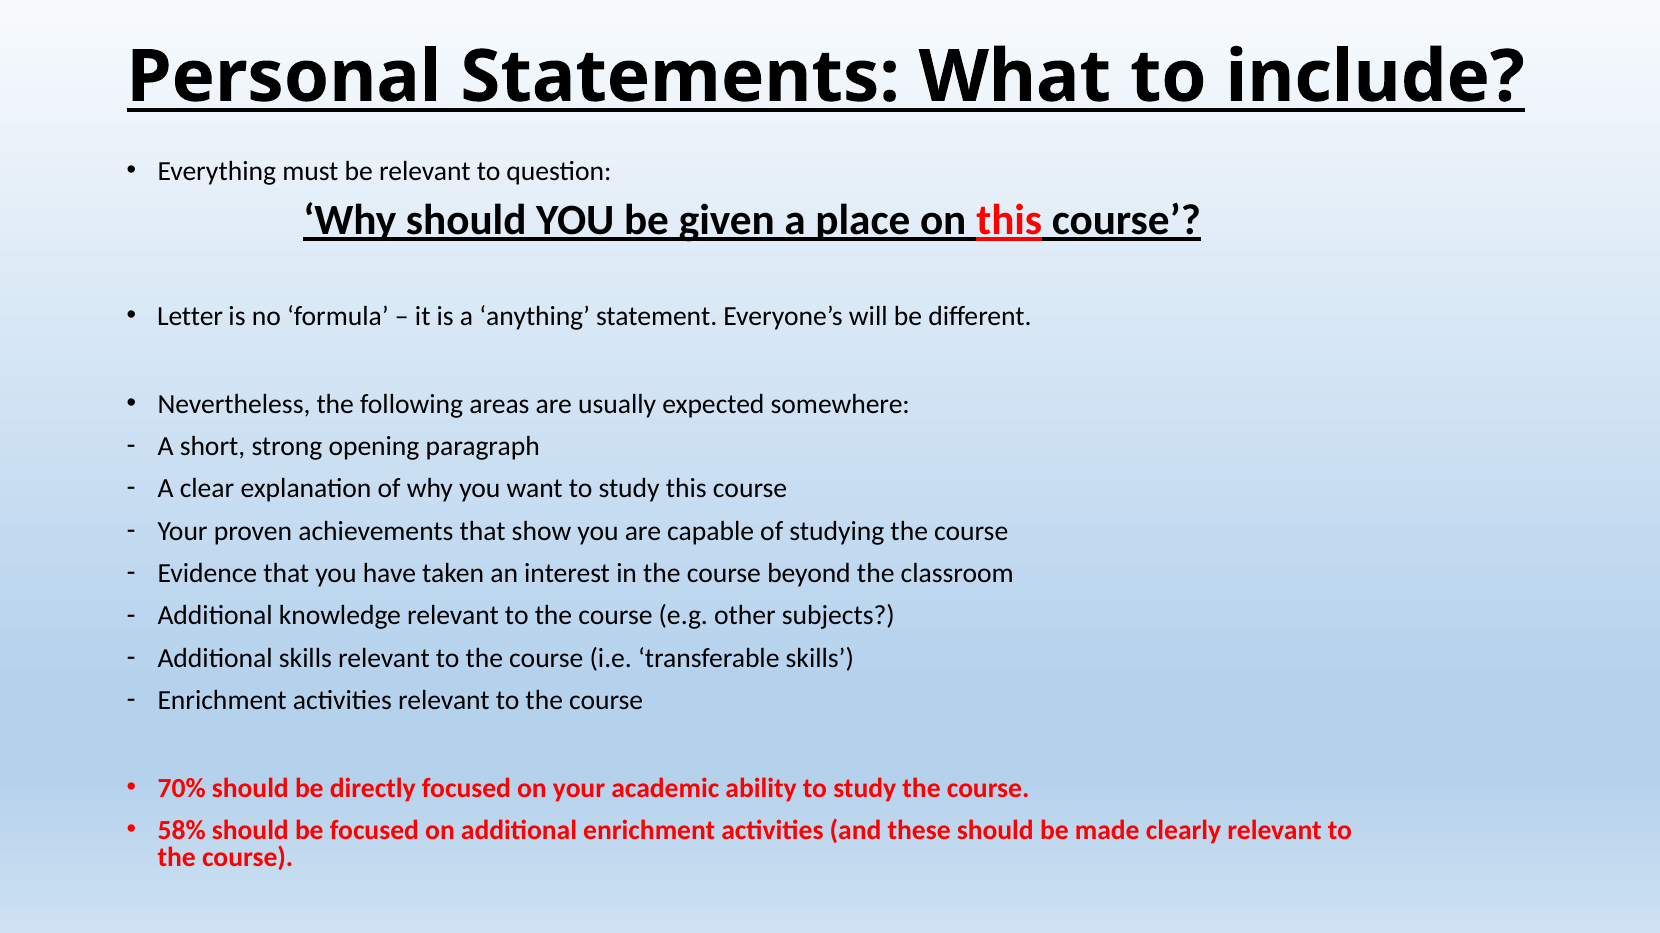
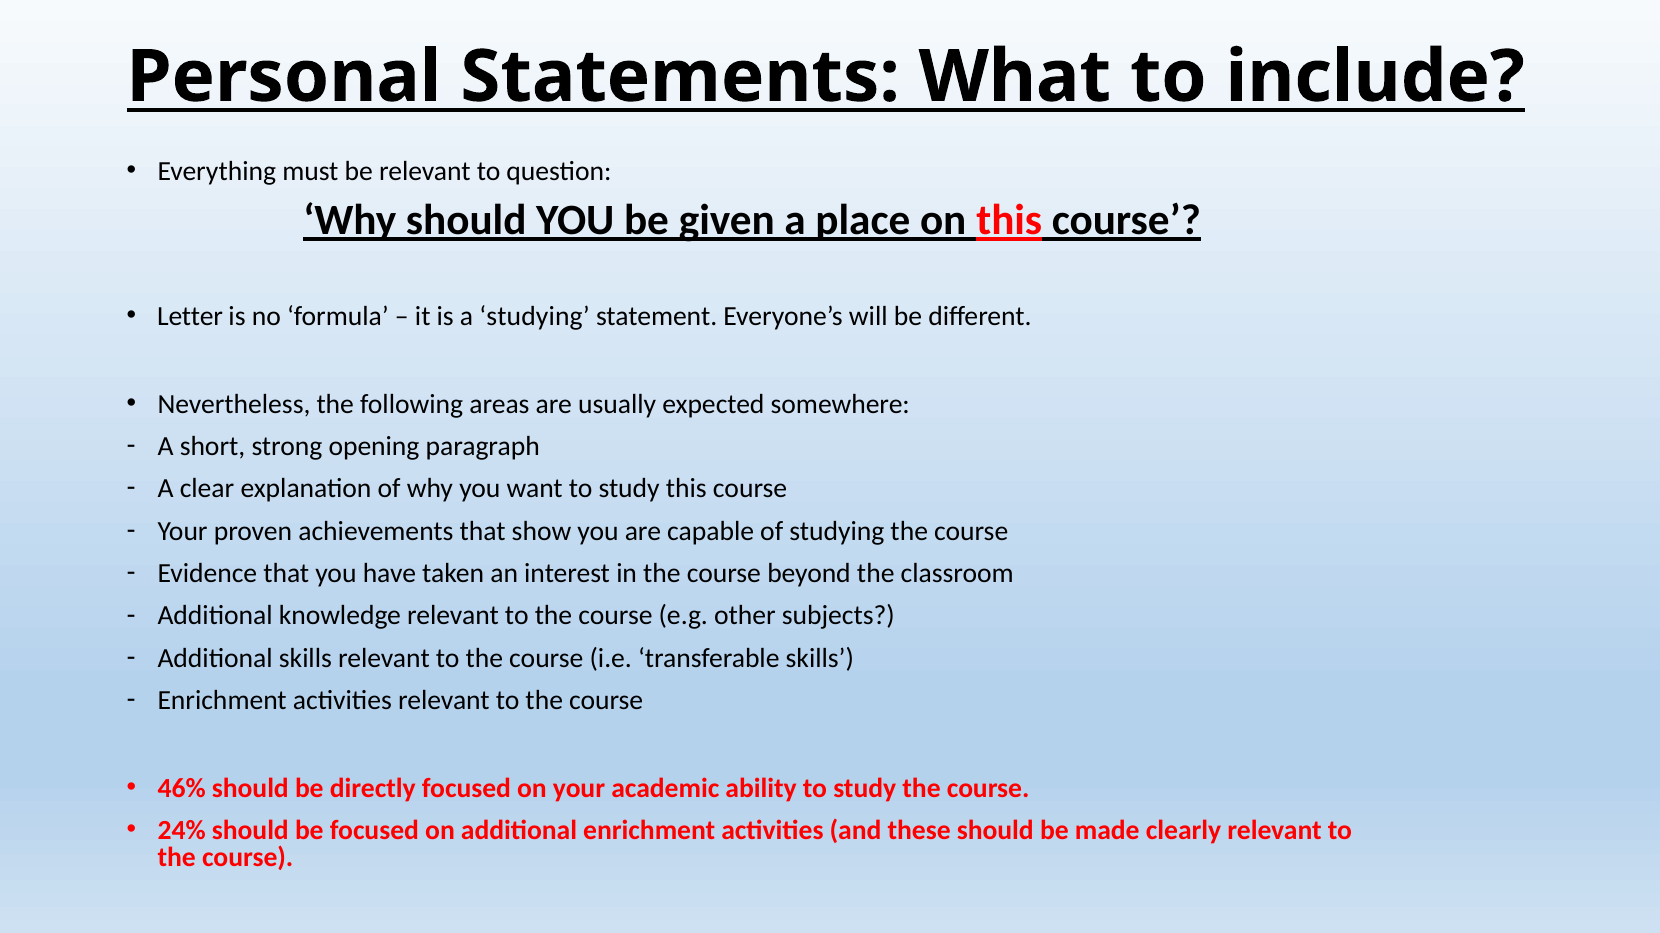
a anything: anything -> studying
70%: 70% -> 46%
58%: 58% -> 24%
